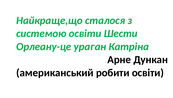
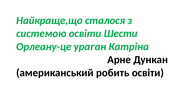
робити: робити -> робить
